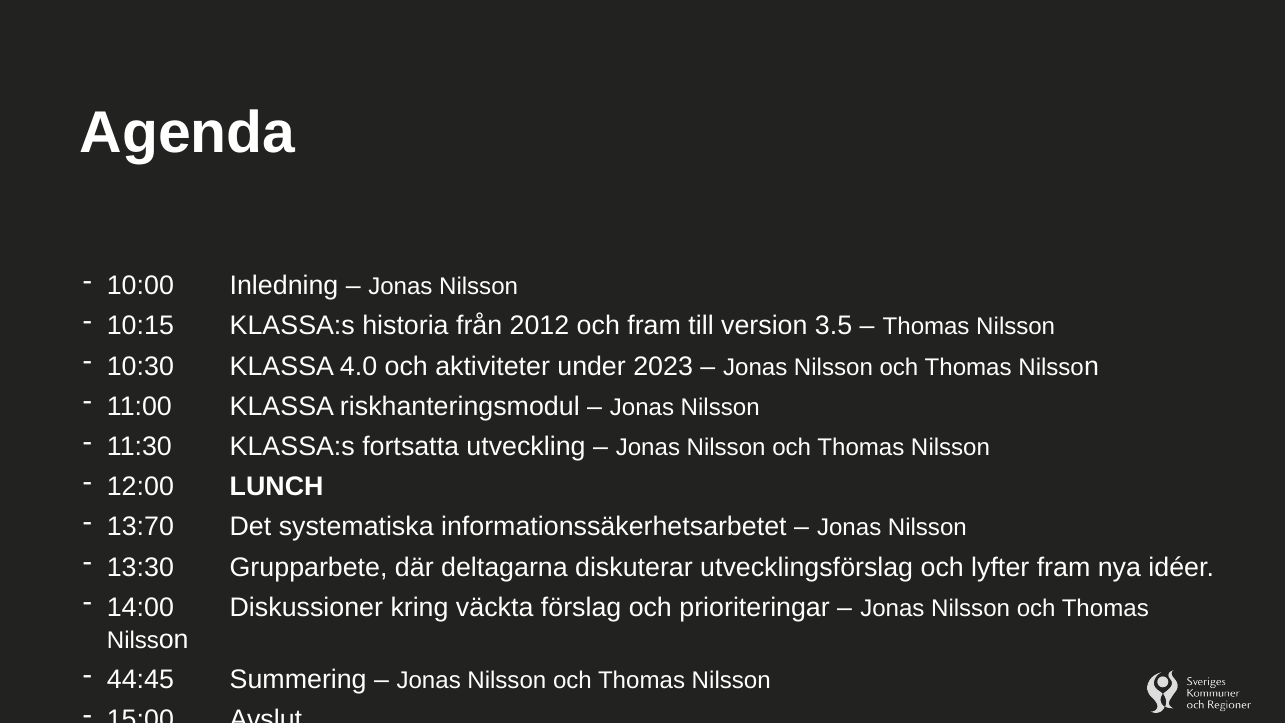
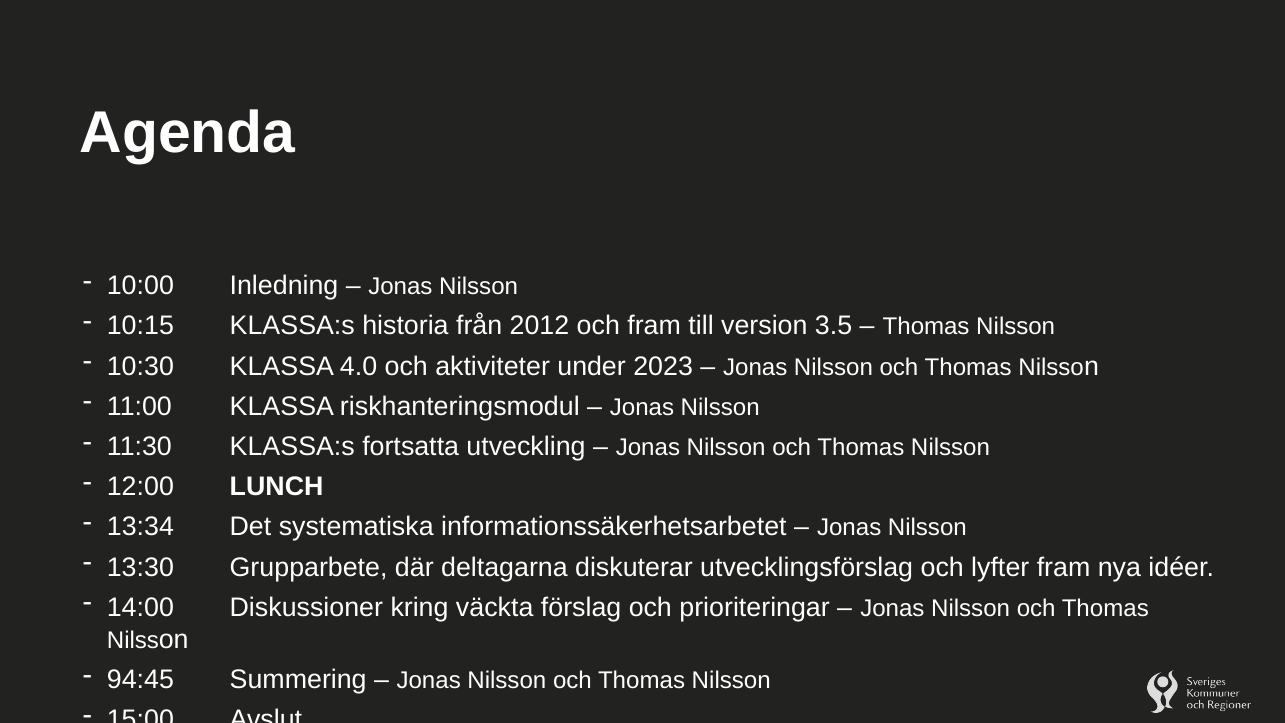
13:70: 13:70 -> 13:34
44:45: 44:45 -> 94:45
